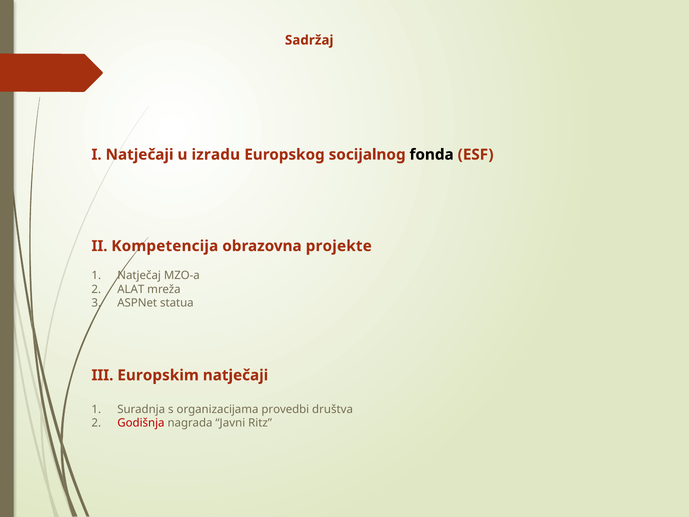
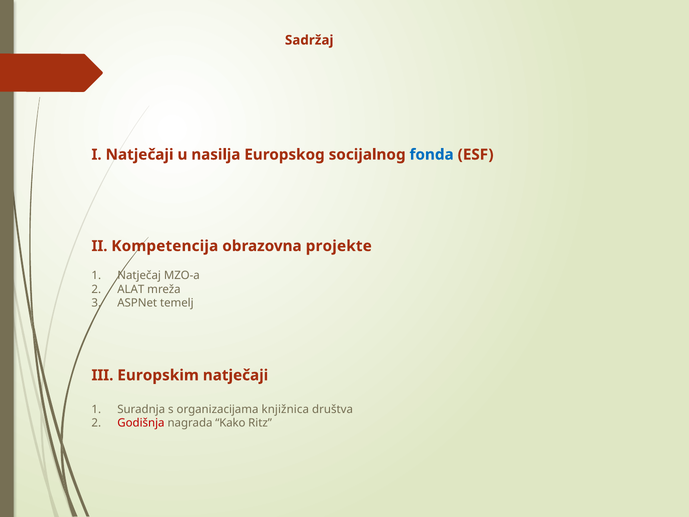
izradu: izradu -> nasilja
fonda colour: black -> blue
statua: statua -> temelj
provedbi: provedbi -> knjižnica
Javni: Javni -> Kako
